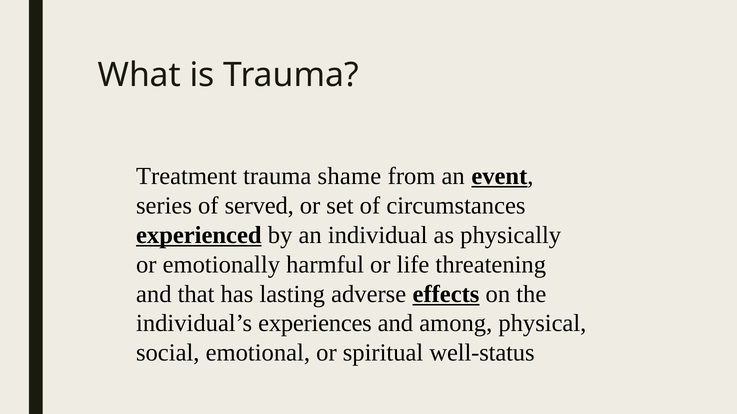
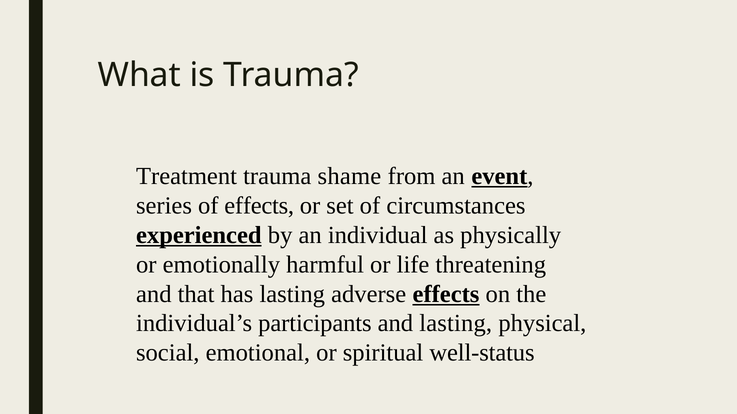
of served: served -> effects
experiences: experiences -> participants
and among: among -> lasting
